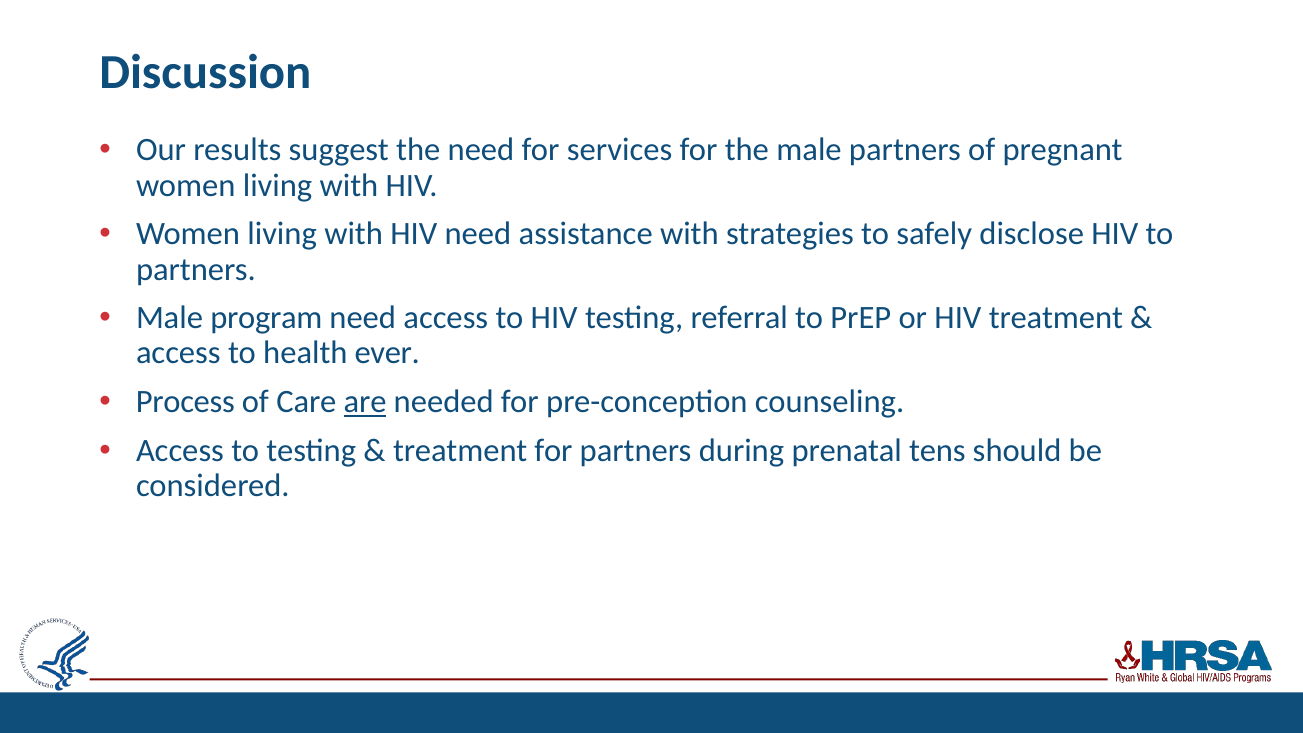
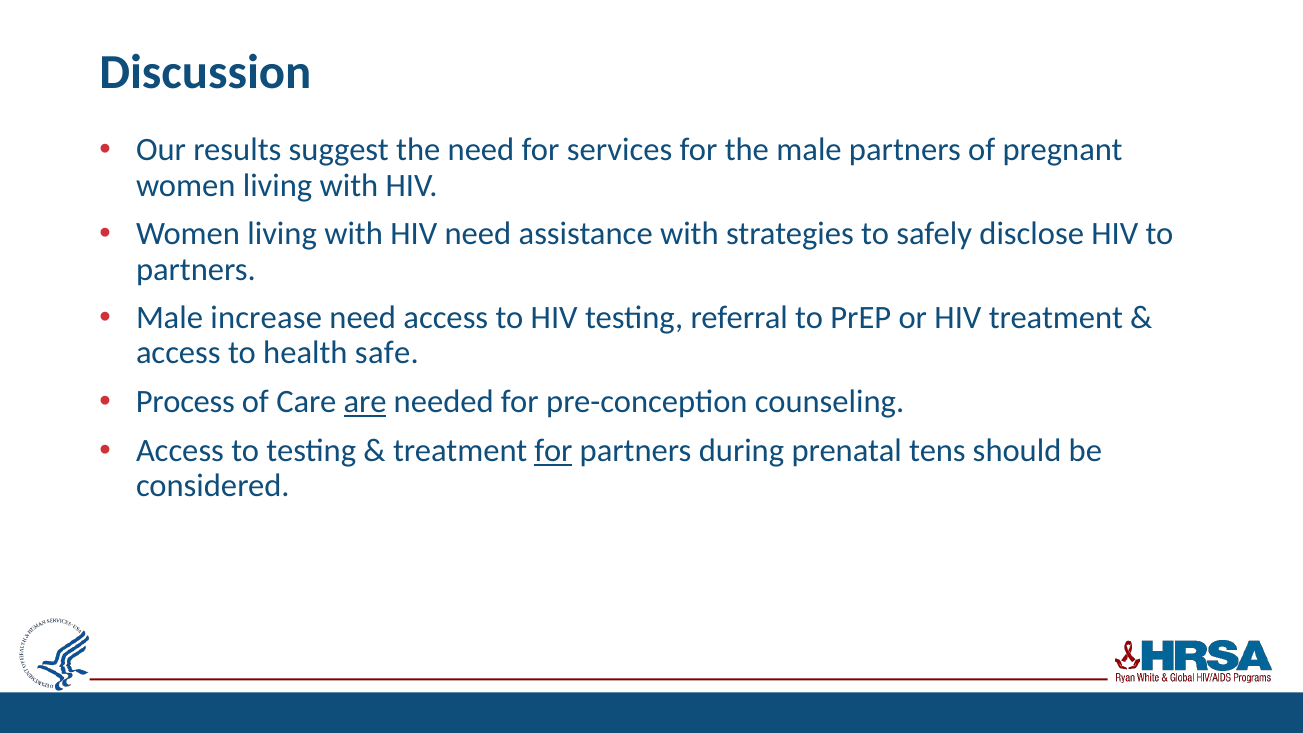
program: program -> increase
ever: ever -> safe
for at (554, 451) underline: none -> present
